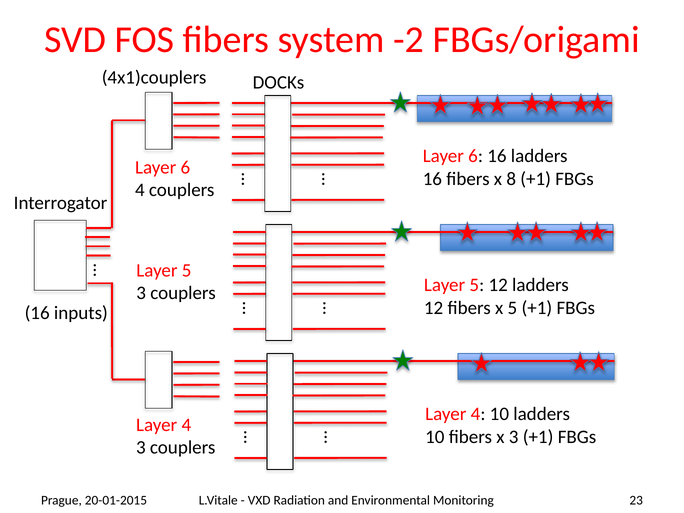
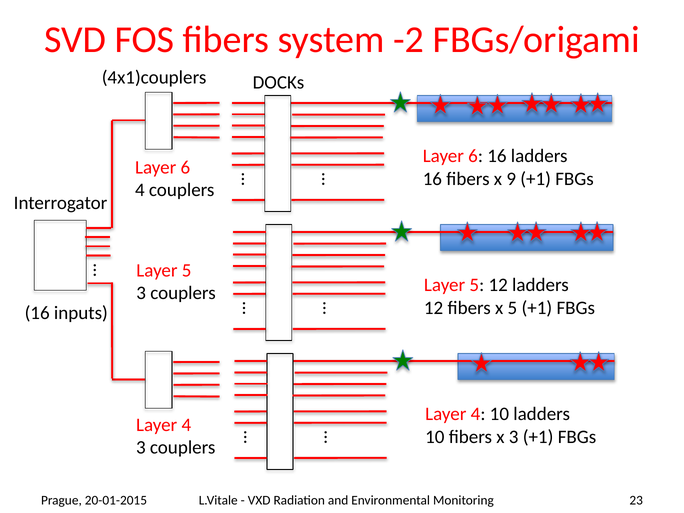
8: 8 -> 9
